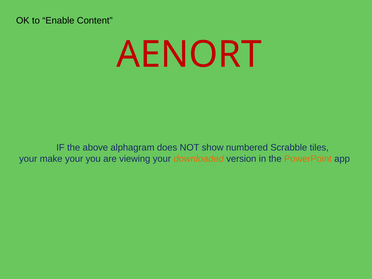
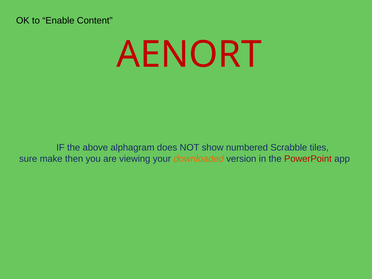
your at (28, 159): your -> sure
make your: your -> then
PowerPoint colour: orange -> red
